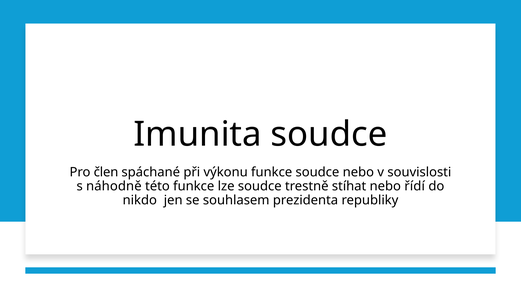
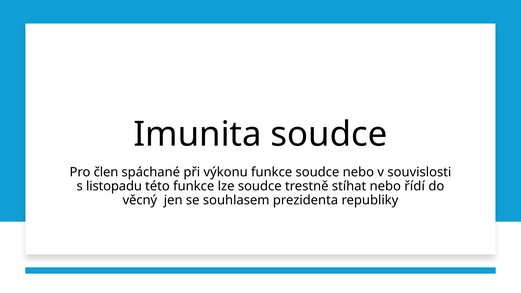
náhodně: náhodně -> listopadu
nikdo: nikdo -> věcný
